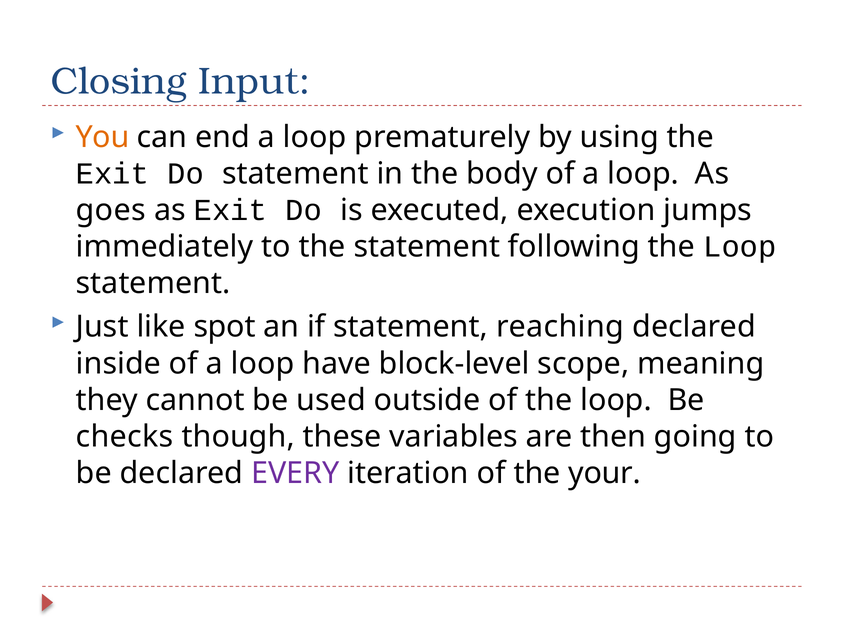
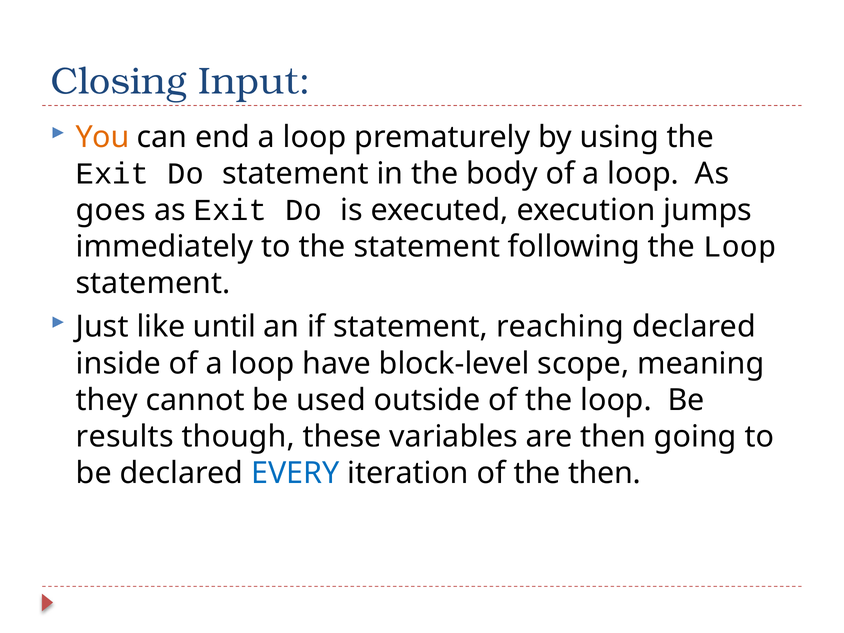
spot: spot -> until
checks: checks -> results
EVERY colour: purple -> blue
the your: your -> then
